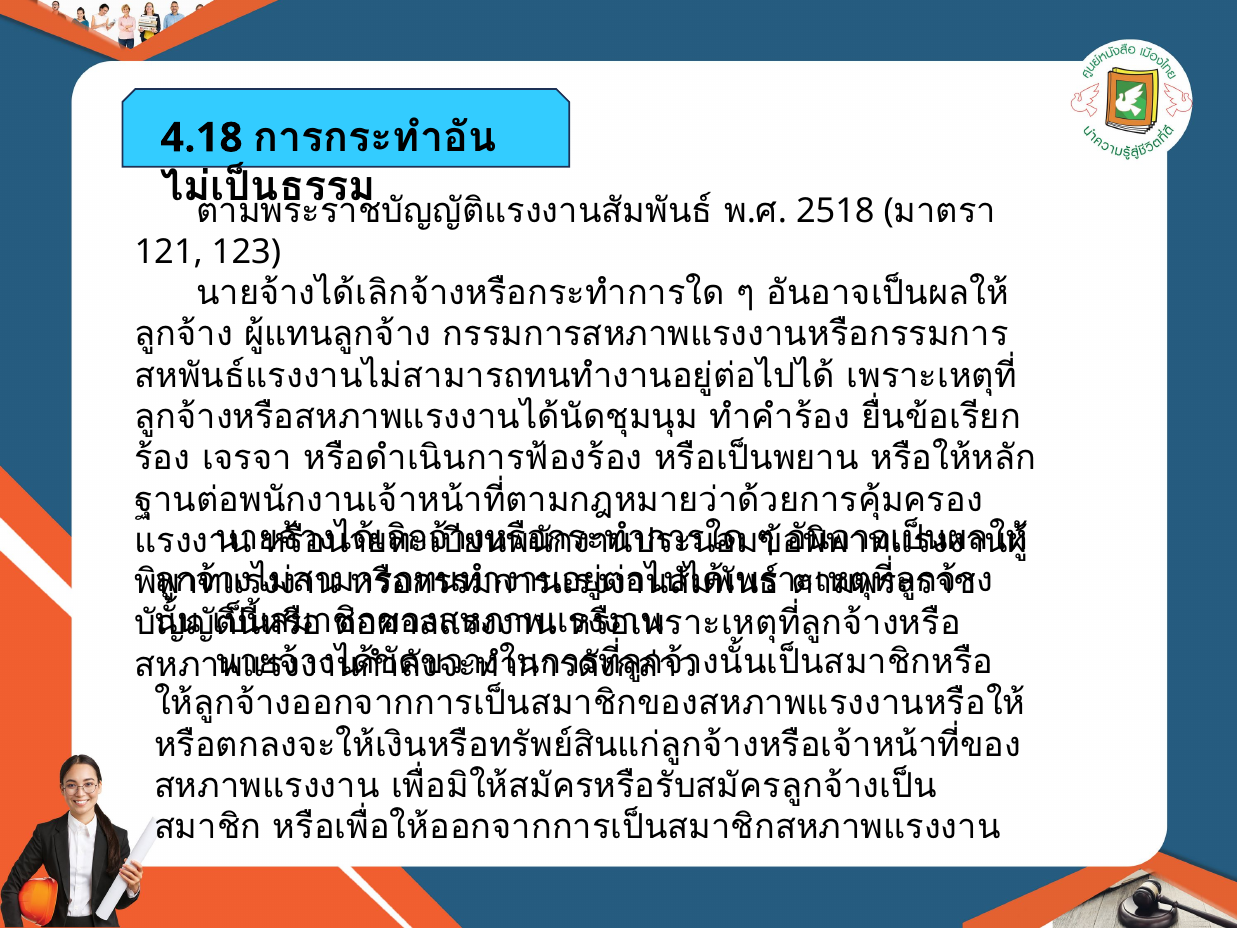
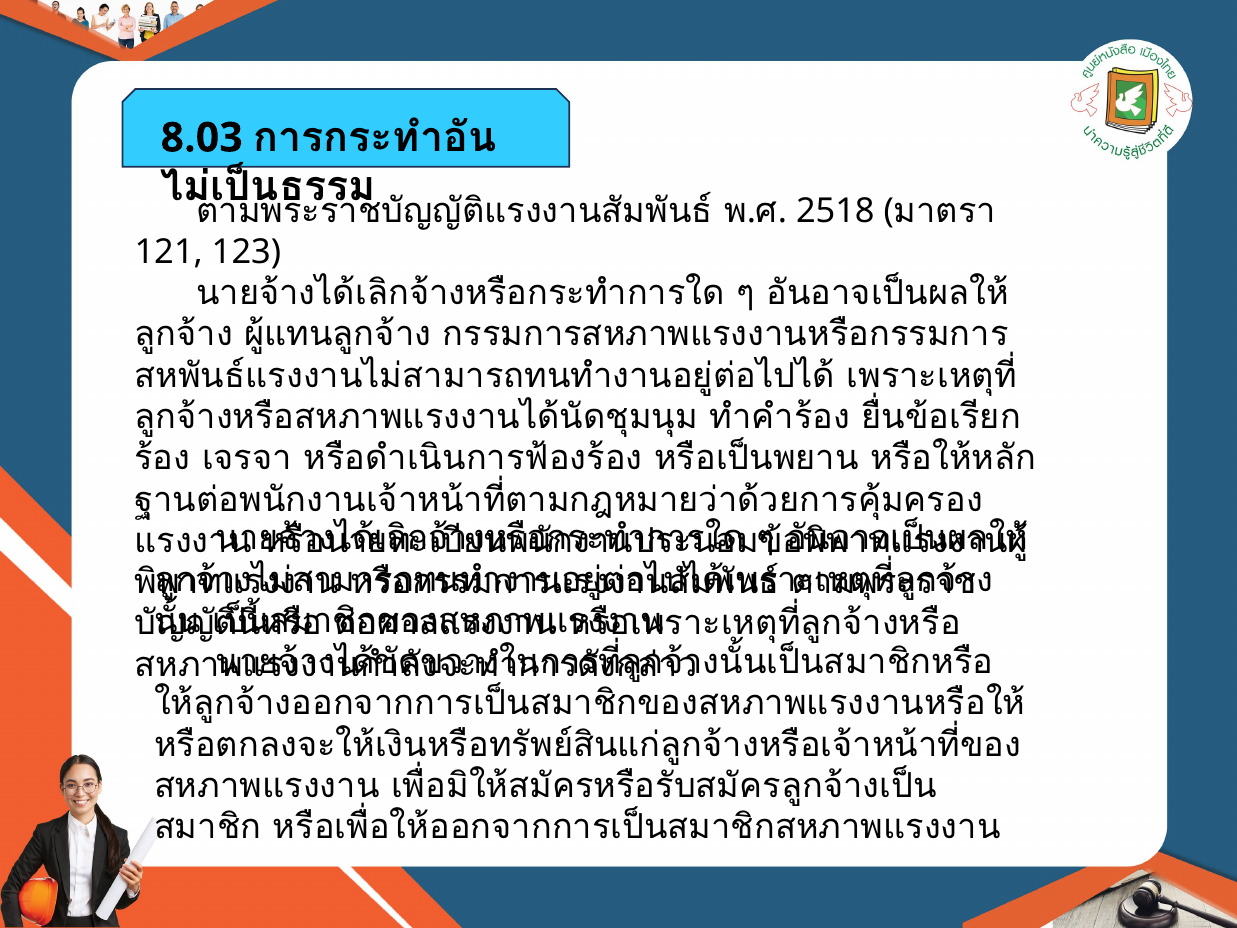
4.18: 4.18 -> 8.03
